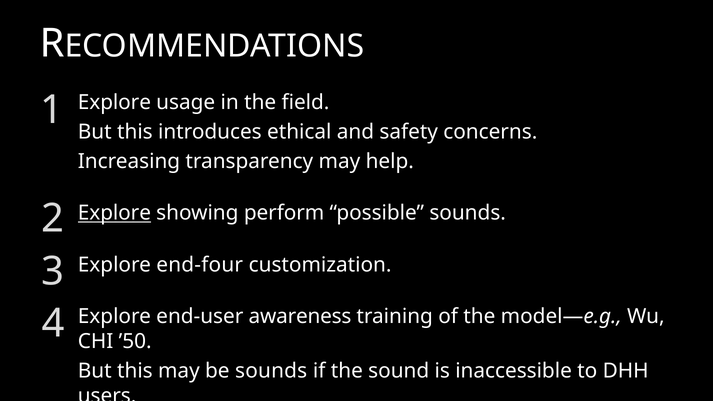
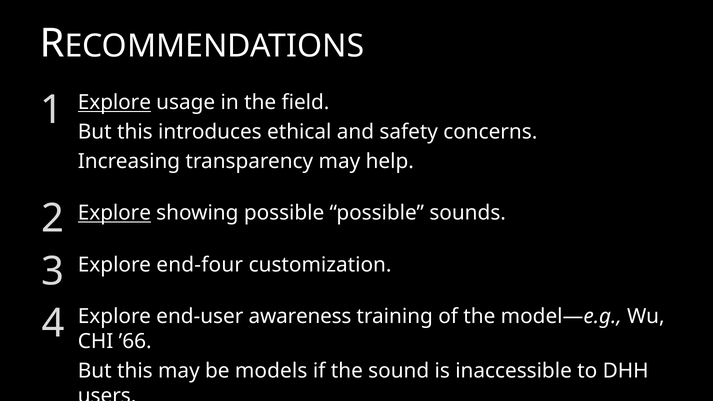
Explore at (114, 102) underline: none -> present
showing perform: perform -> possible
’50: ’50 -> ’66
be sounds: sounds -> models
